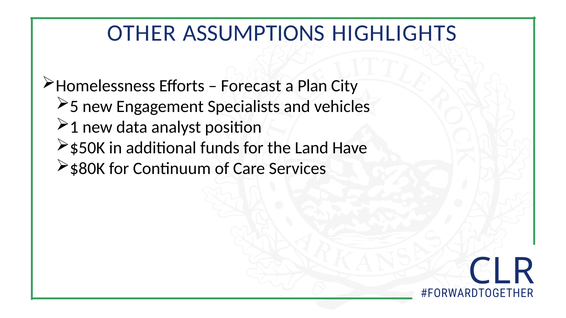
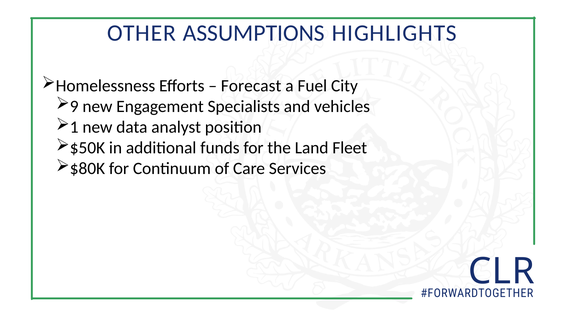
Plan: Plan -> Fuel
5: 5 -> 9
Have: Have -> Fleet
